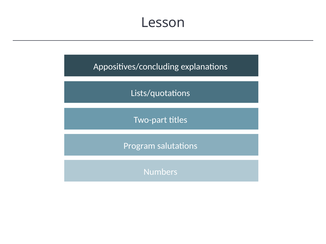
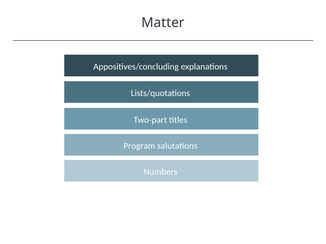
Lesson: Lesson -> Matter
